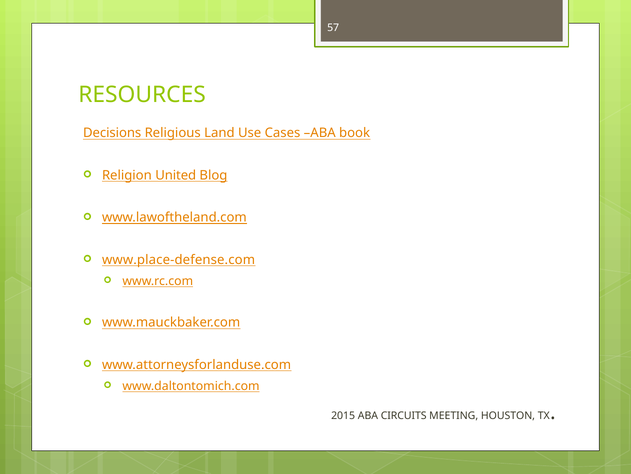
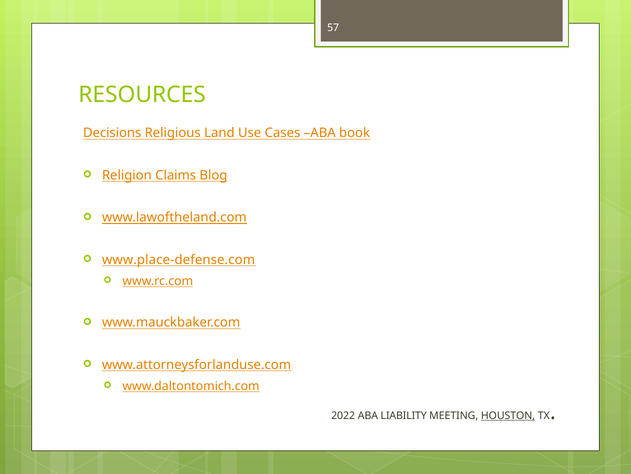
United: United -> Claims
2015: 2015 -> 2022
CIRCUITS: CIRCUITS -> LIABILITY
HOUSTON underline: none -> present
